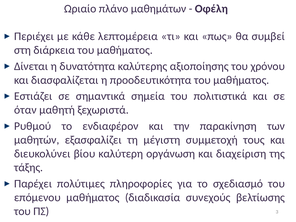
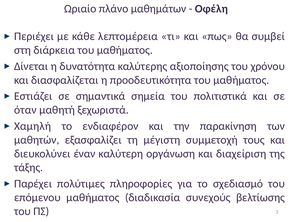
Ρυθμού: Ρυθμού -> Χαμηλή
βίου: βίου -> έναν
